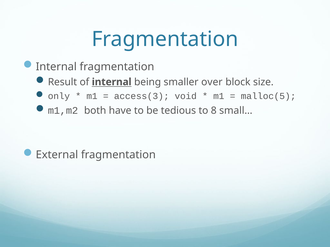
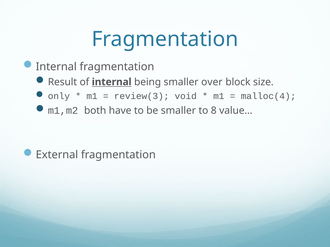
access(3: access(3 -> review(3
malloc(5: malloc(5 -> malloc(4
be tedious: tedious -> smaller
small…: small… -> value…
